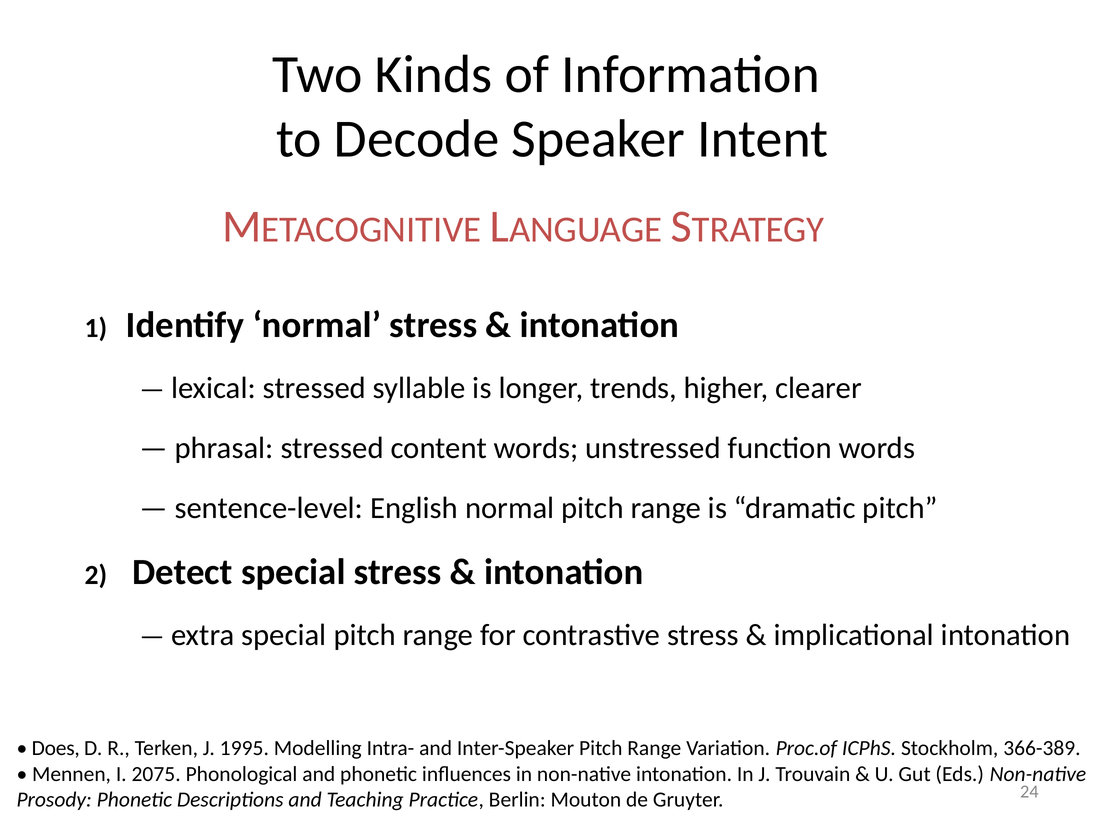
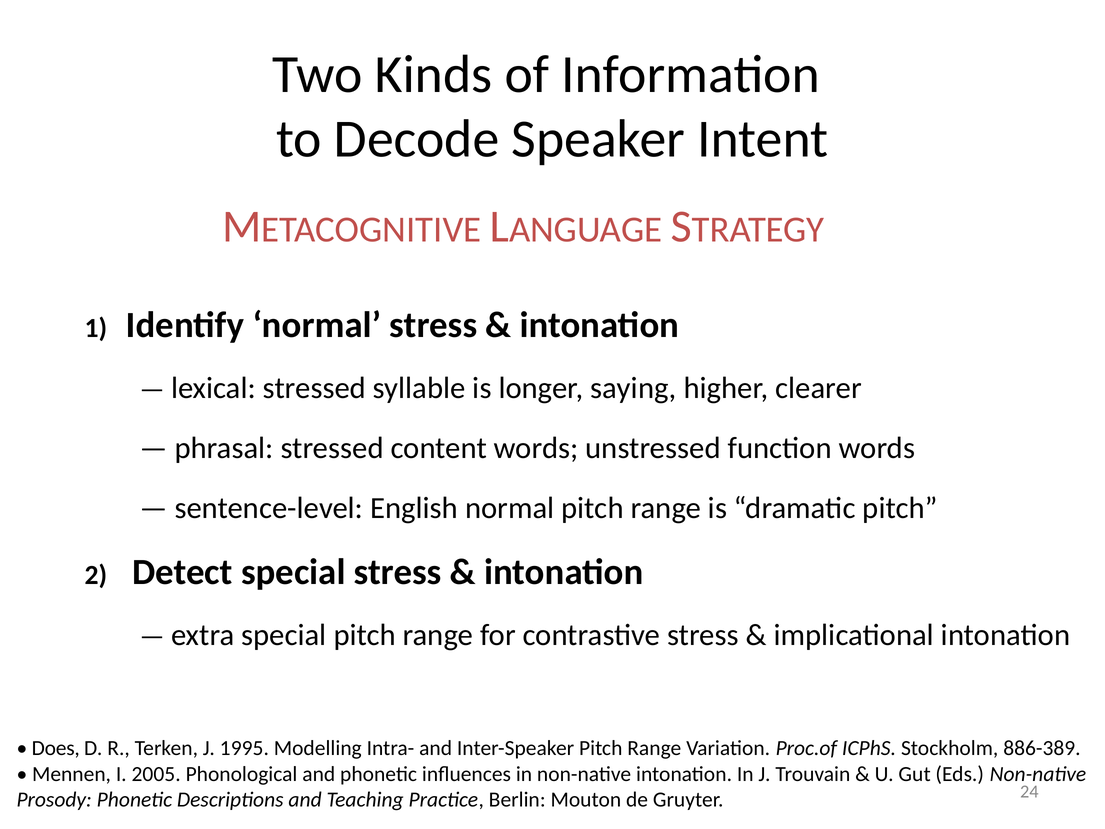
trends: trends -> saying
366-389: 366-389 -> 886-389
2075: 2075 -> 2005
